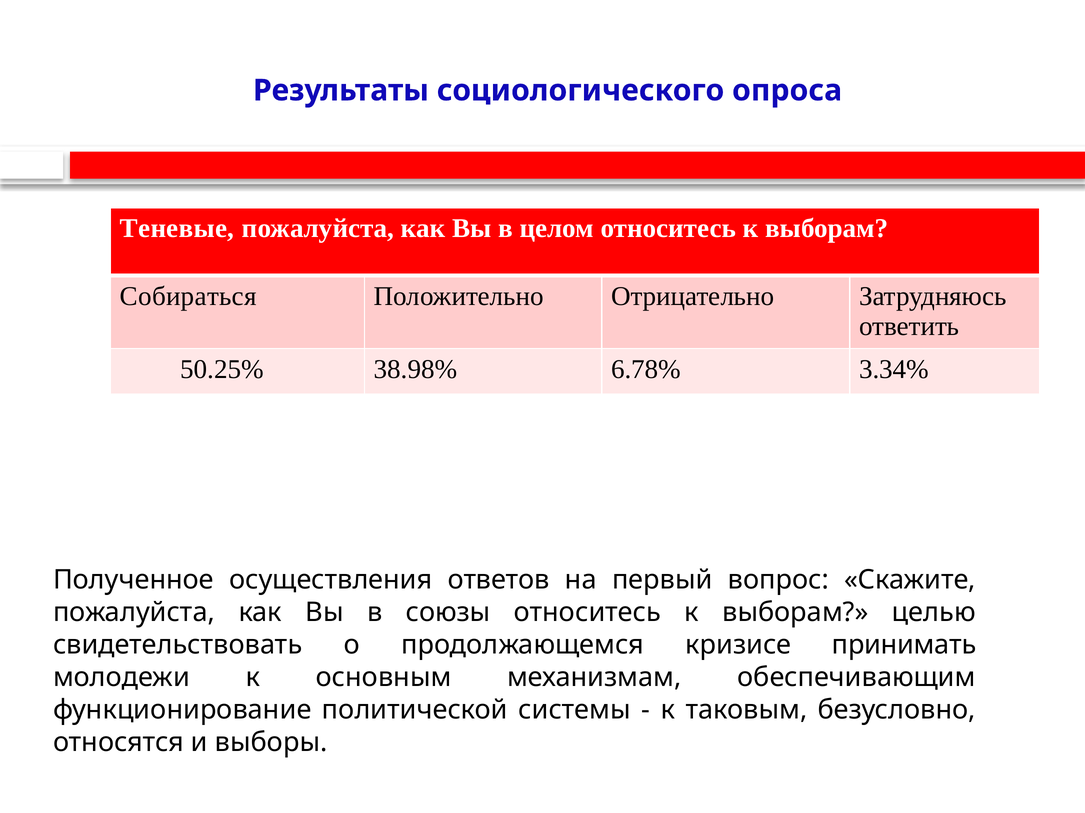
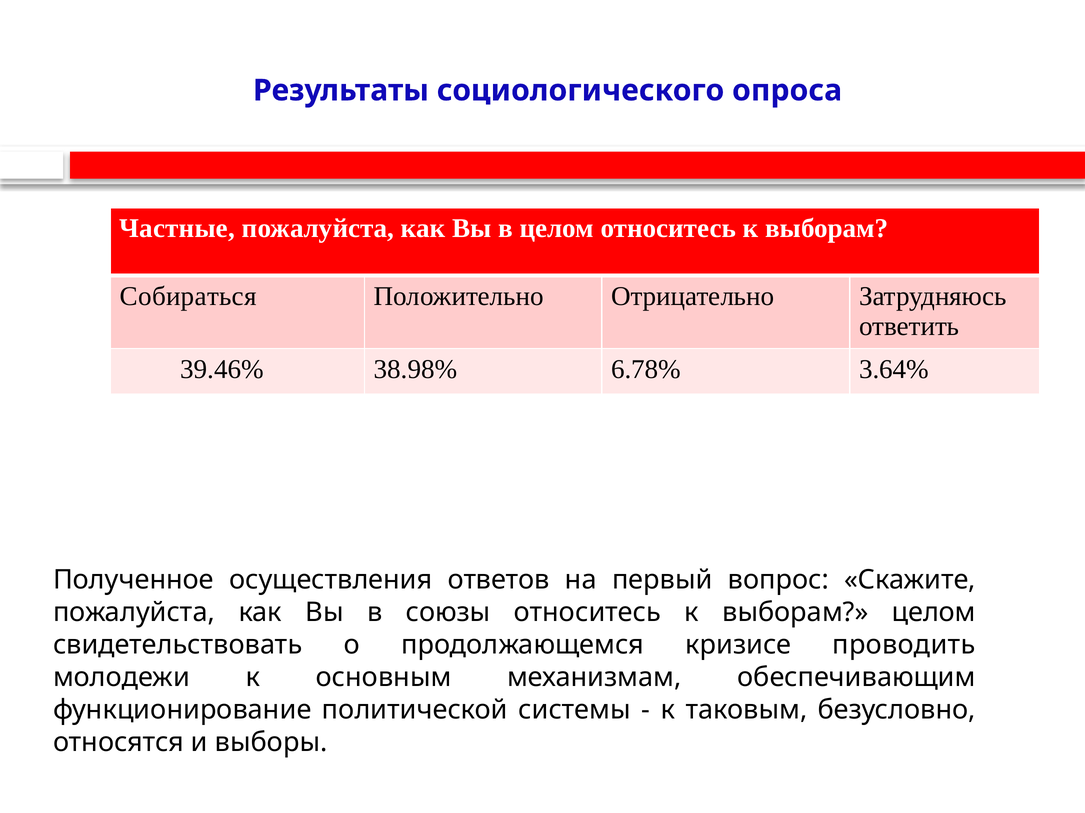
Теневые: Теневые -> Частные
50.25%: 50.25% -> 39.46%
3.34%: 3.34% -> 3.64%
выборам целью: целью -> целом
принимать: принимать -> проводить
